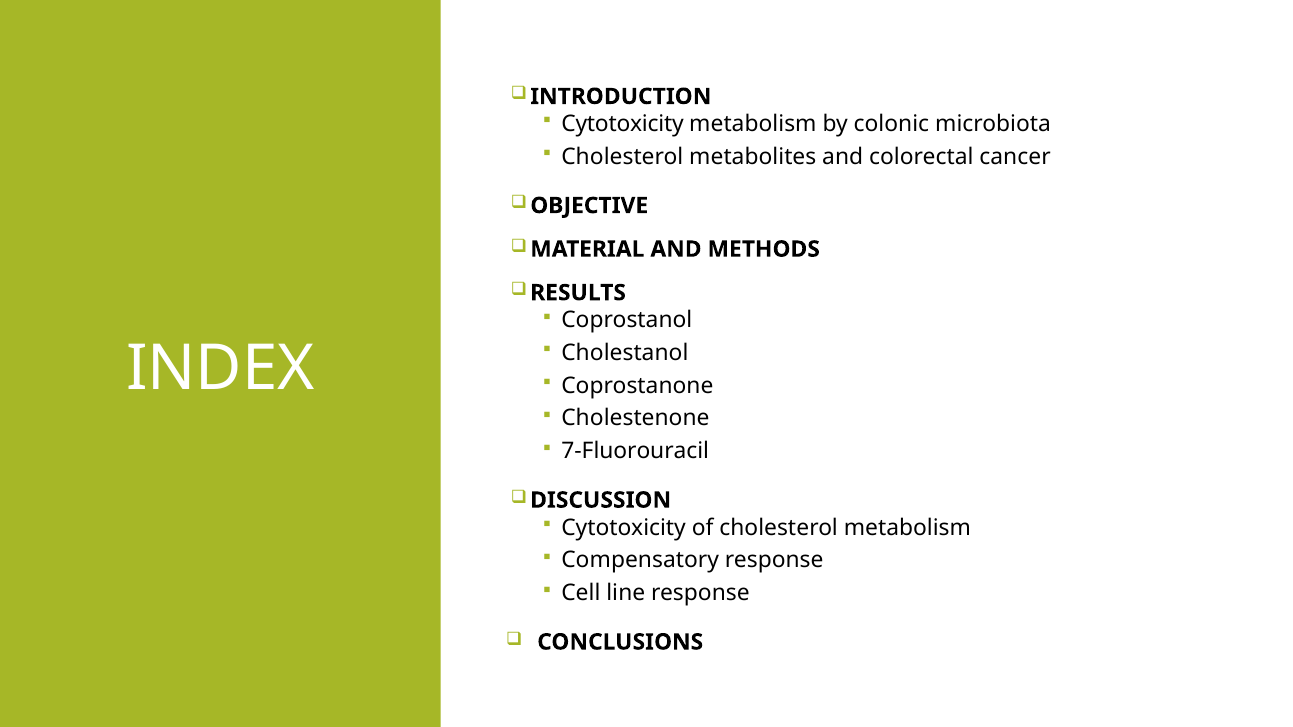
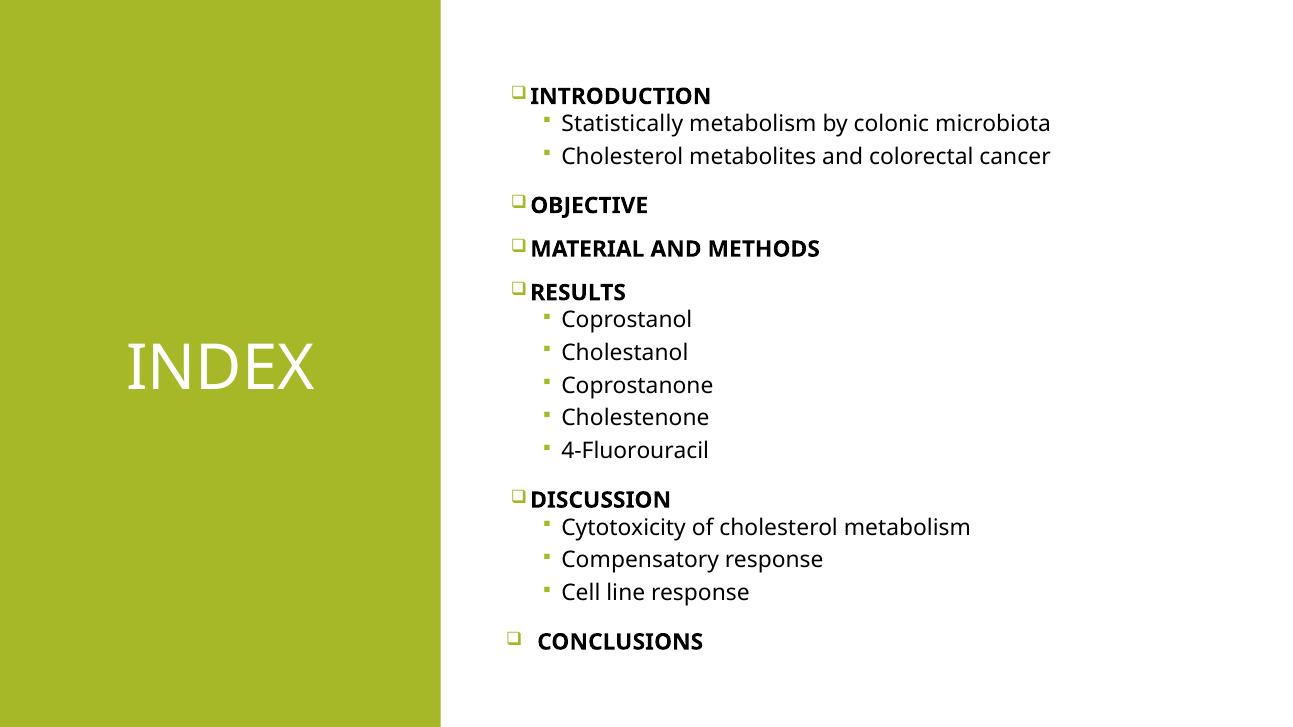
Cytotoxicity at (623, 124): Cytotoxicity -> Statistically
7-Fluorouracil: 7-Fluorouracil -> 4-Fluorouracil
